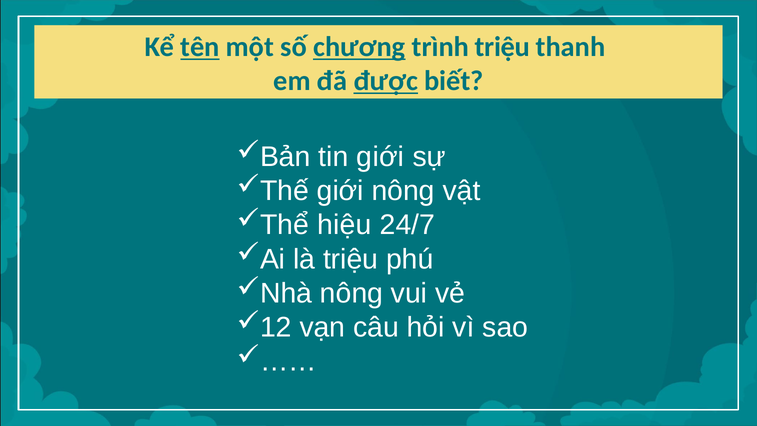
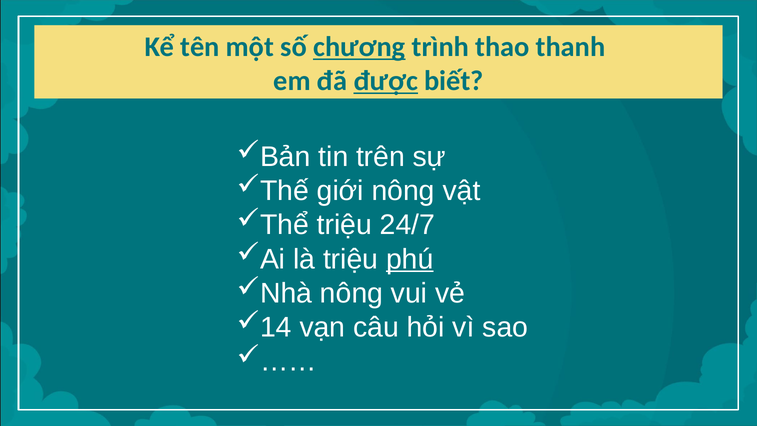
tên underline: present -> none
trình triệu: triệu -> thao
tin giới: giới -> trên
Thể hiệu: hiệu -> triệu
phú underline: none -> present
12: 12 -> 14
